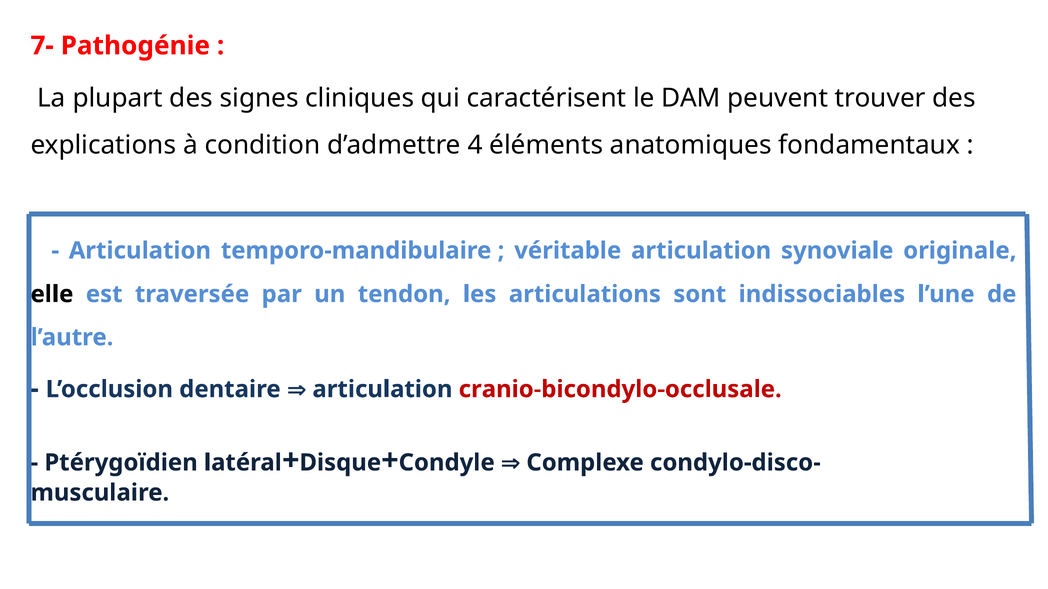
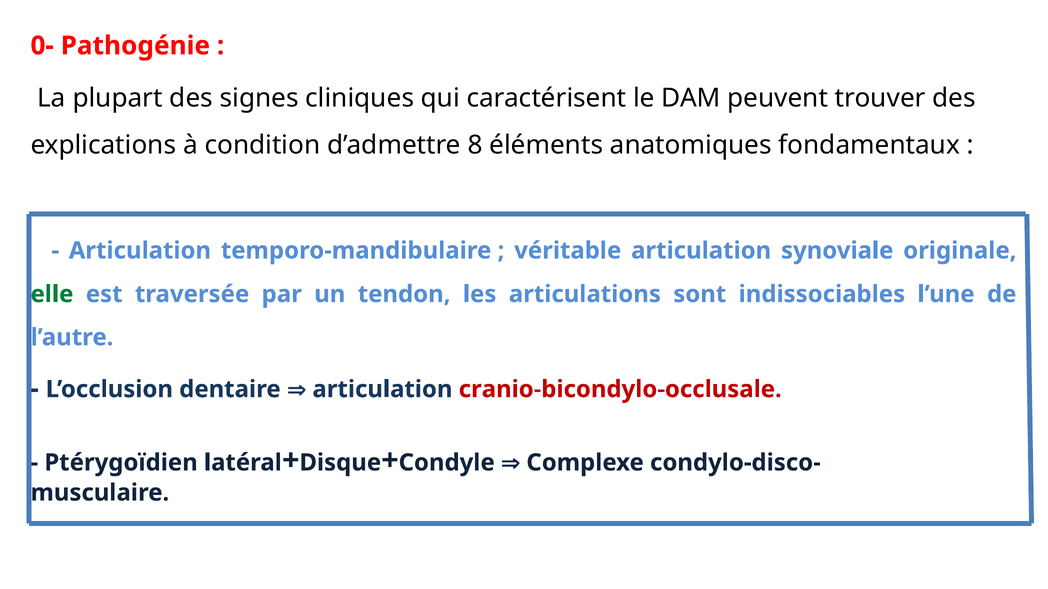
7-: 7- -> 0-
4: 4 -> 8
elle colour: black -> green
